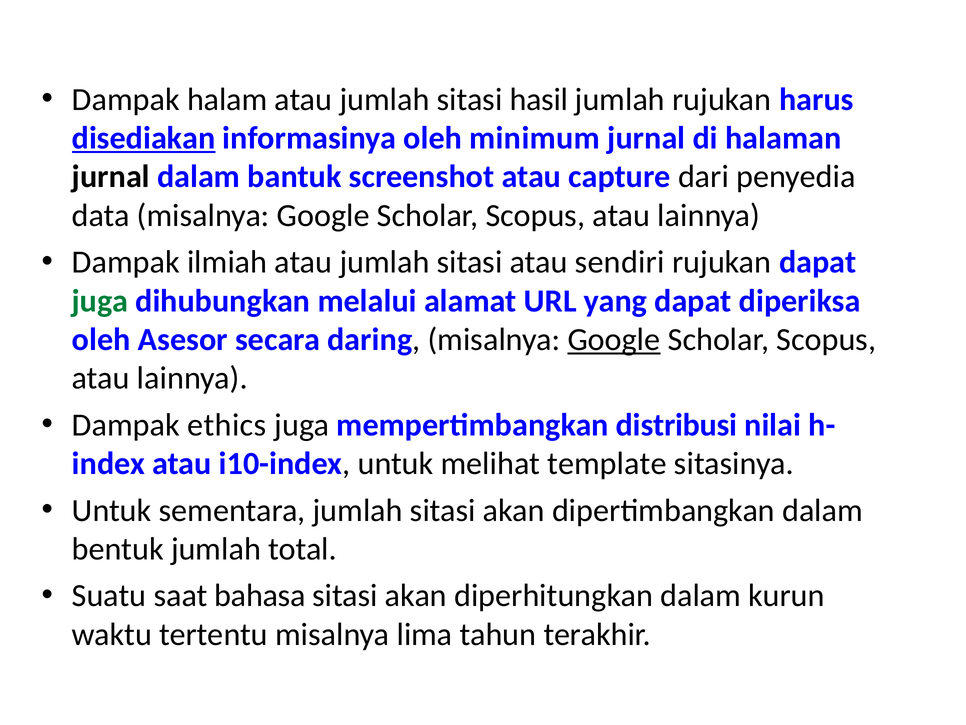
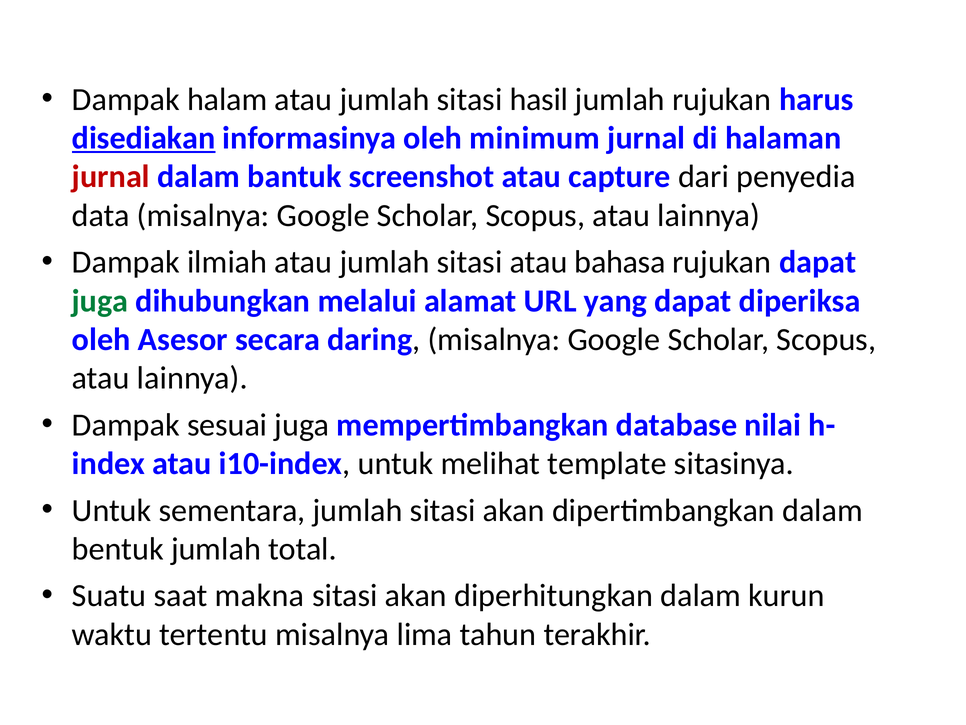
jurnal at (111, 177) colour: black -> red
sendiri: sendiri -> bahasa
Google at (614, 339) underline: present -> none
ethics: ethics -> sesuai
distribusi: distribusi -> database
bahasa: bahasa -> makna
